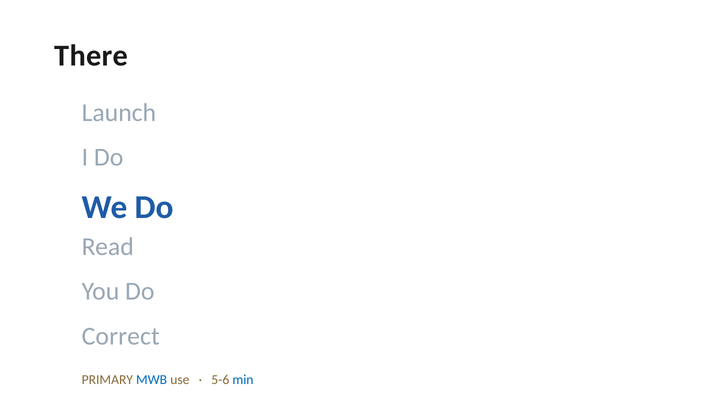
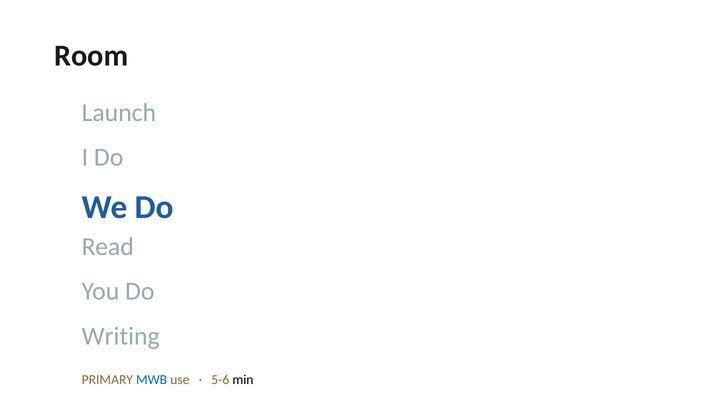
There: There -> Room
Correct: Correct -> Writing
min colour: blue -> black
